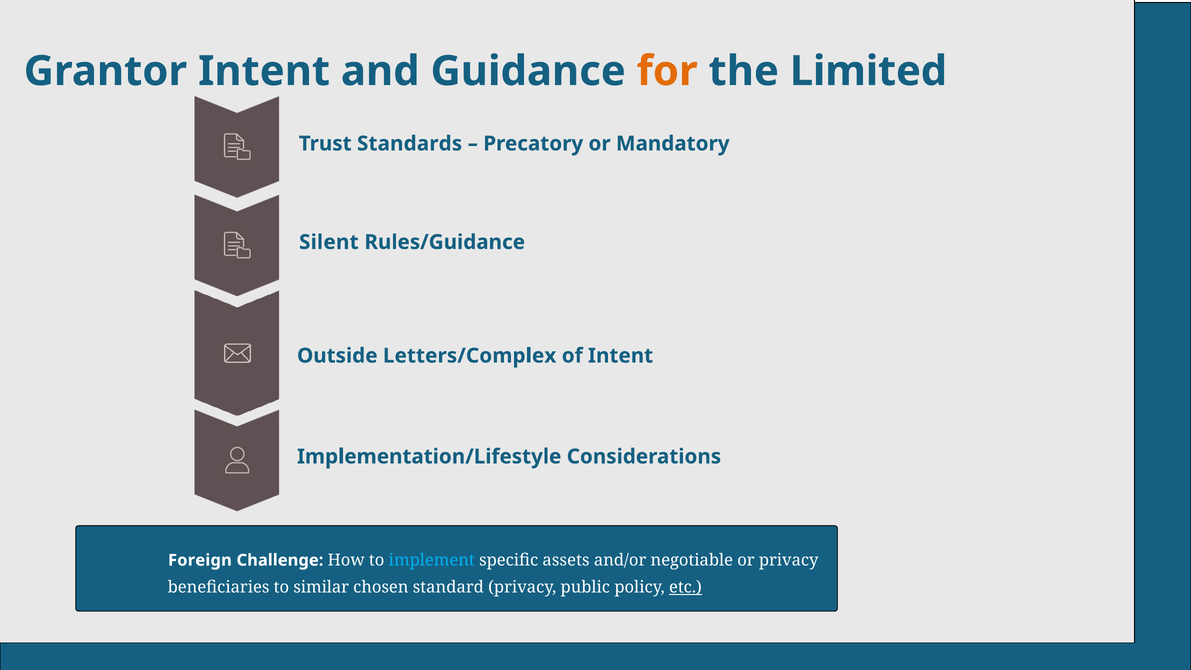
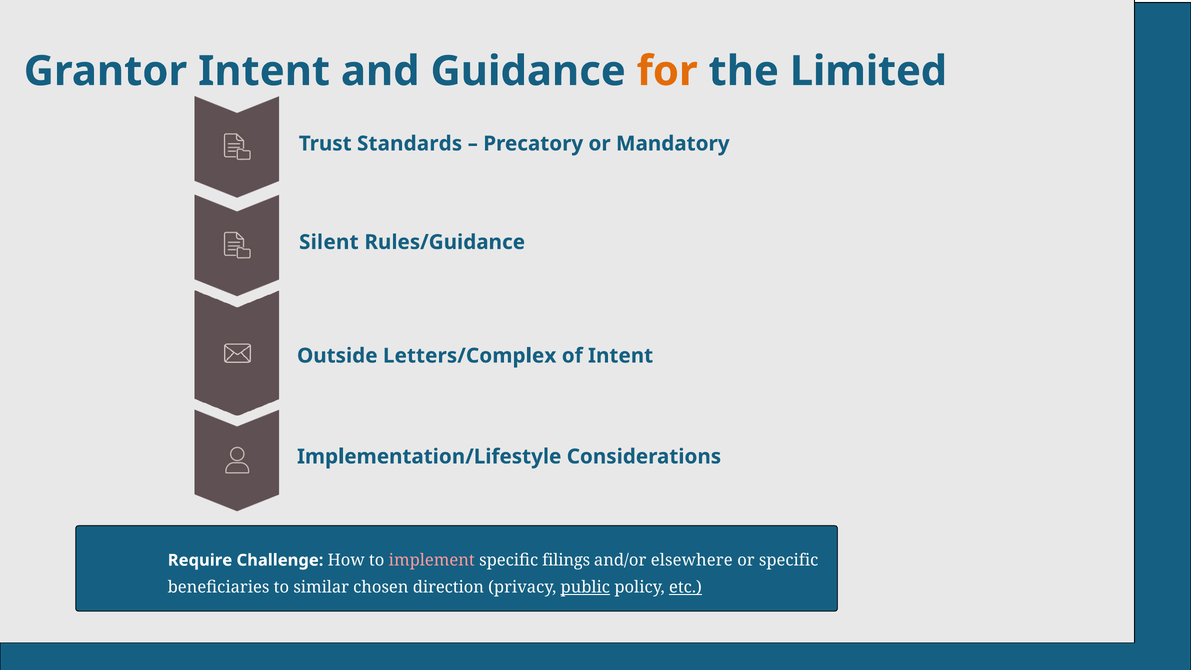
Foreign: Foreign -> Require
implement colour: light blue -> pink
assets: assets -> filings
negotiable: negotiable -> elsewhere
or privacy: privacy -> specific
standard: standard -> direction
public underline: none -> present
